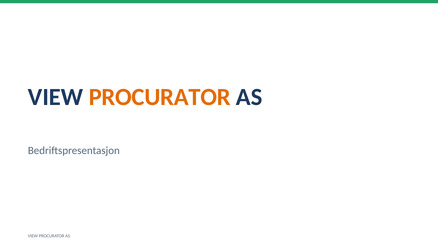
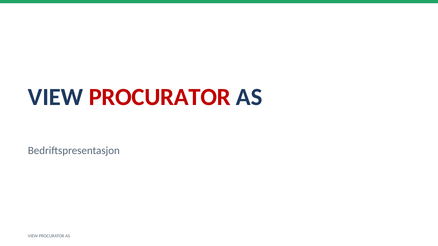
PROCURATOR at (160, 97) colour: orange -> red
